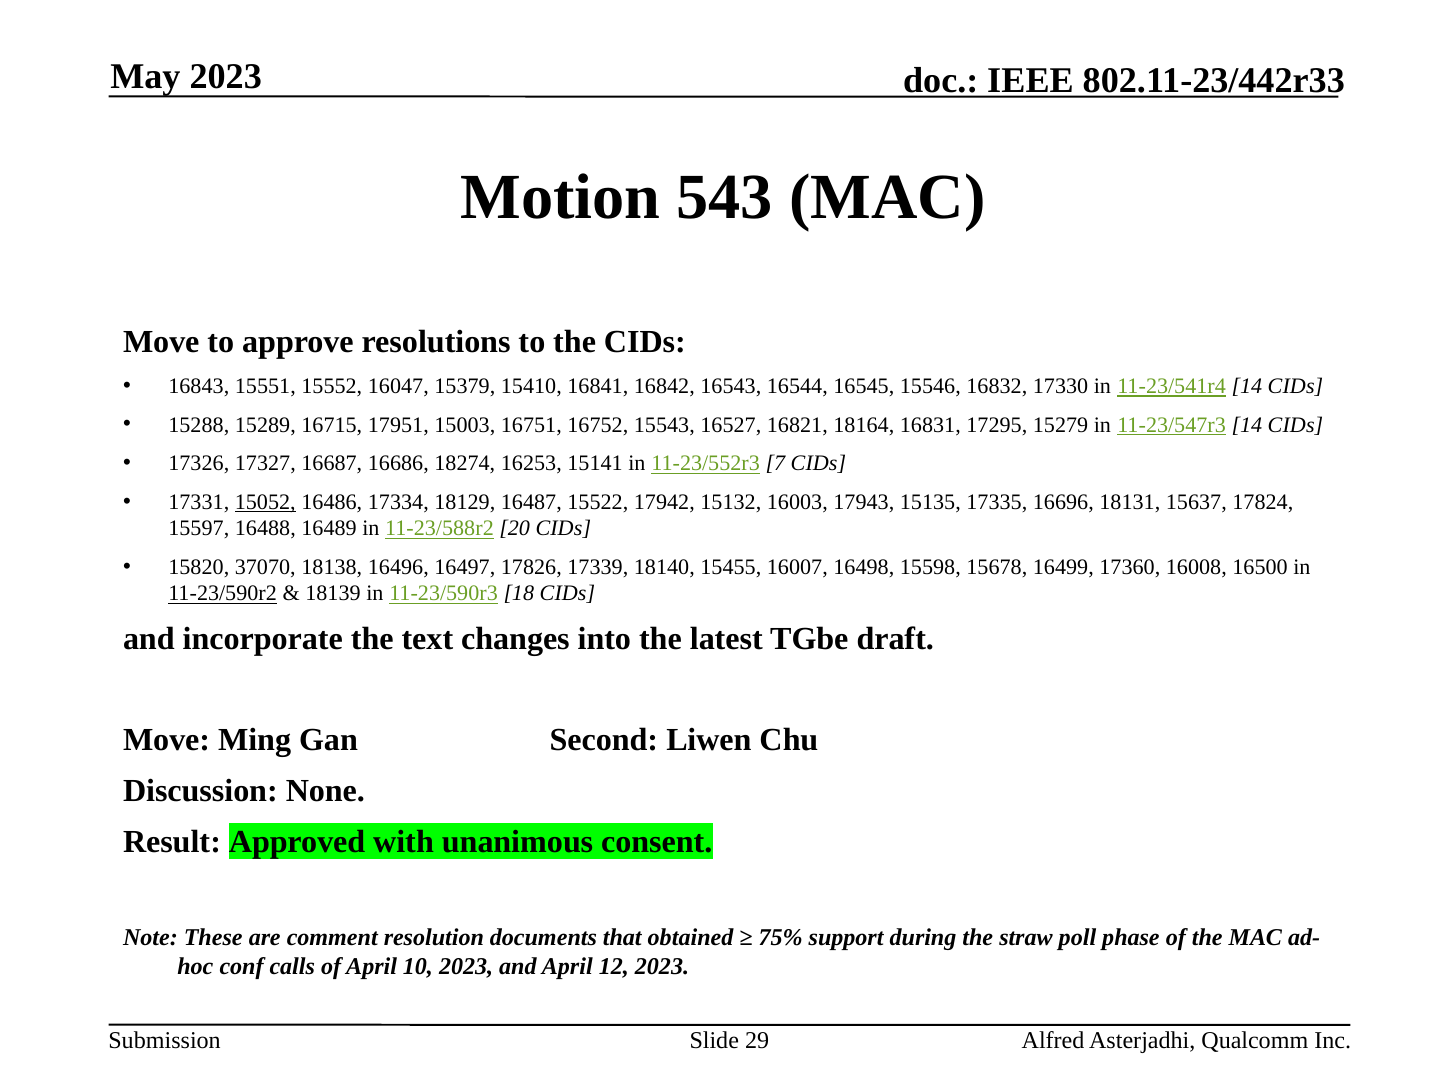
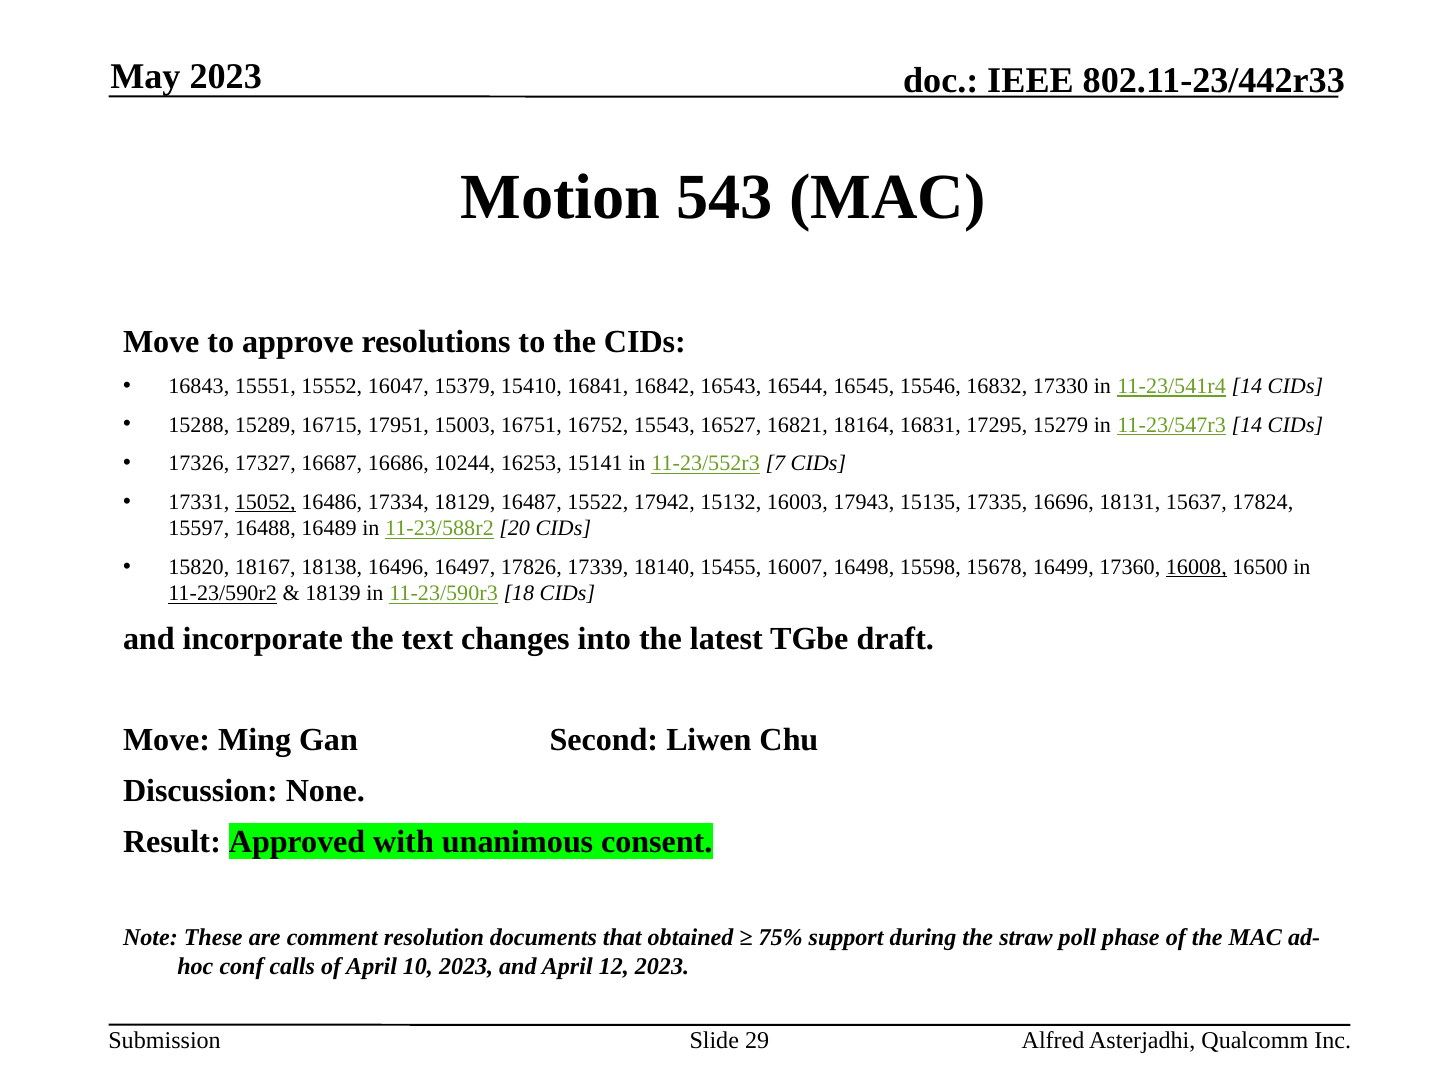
18274: 18274 -> 10244
37070: 37070 -> 18167
16008 underline: none -> present
